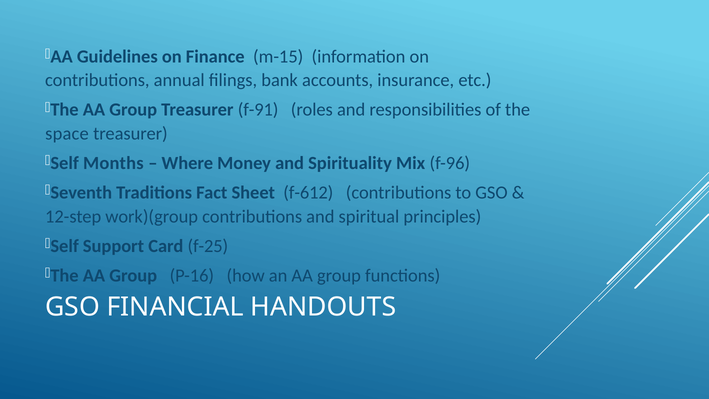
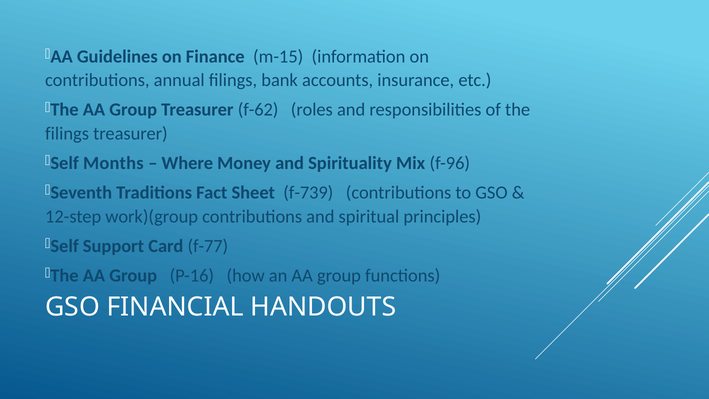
f-91: f-91 -> f-62
space at (67, 133): space -> filings
f-612: f-612 -> f-739
f-25: f-25 -> f-77
